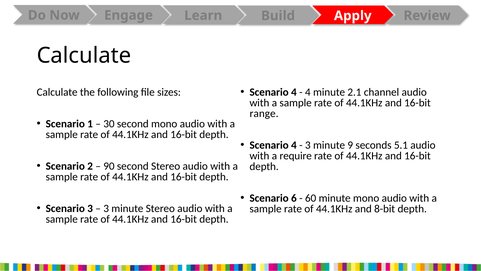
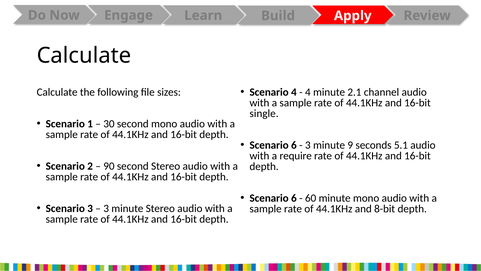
range: range -> single
4 at (294, 145): 4 -> 6
